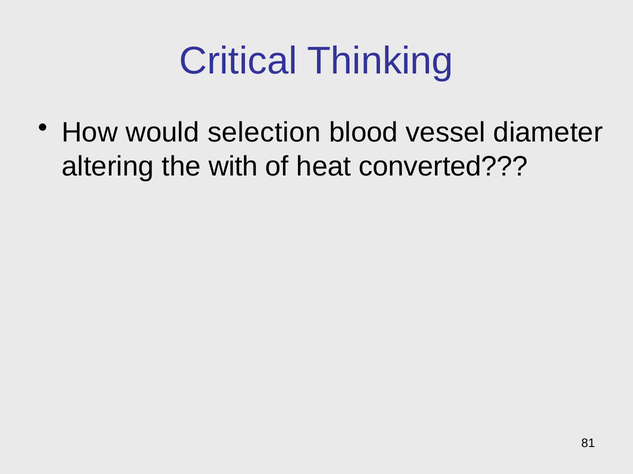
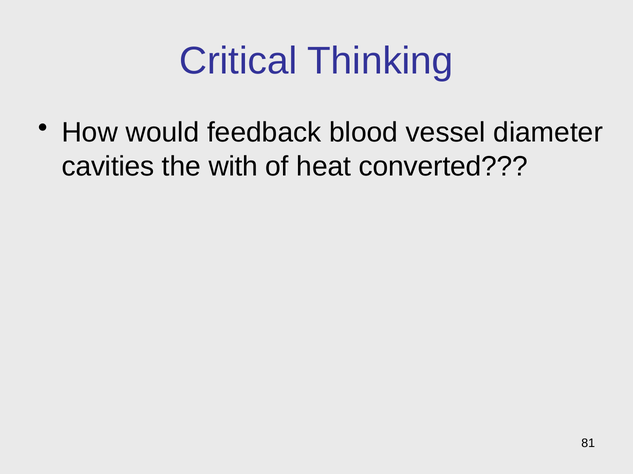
selection: selection -> feedback
altering: altering -> cavities
